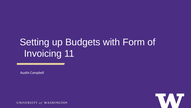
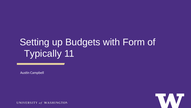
Invoicing: Invoicing -> Typically
